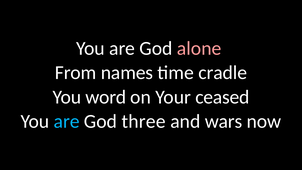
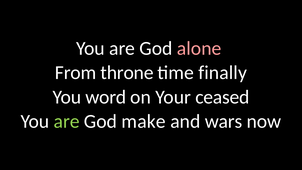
names: names -> throne
cradle: cradle -> finally
are at (67, 121) colour: light blue -> light green
three: three -> make
